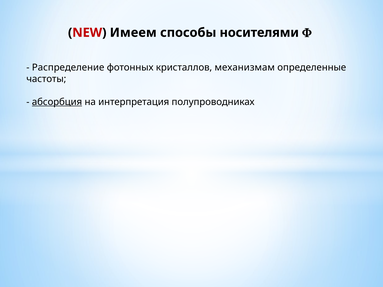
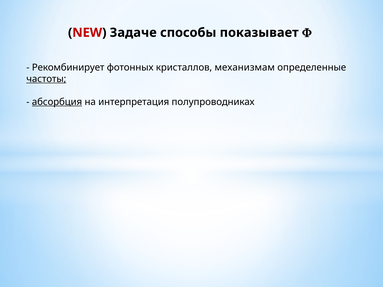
Имеем: Имеем -> Задаче
носителями: носителями -> показывает
Распределение: Распределение -> Рекомбинирует
частоты underline: none -> present
